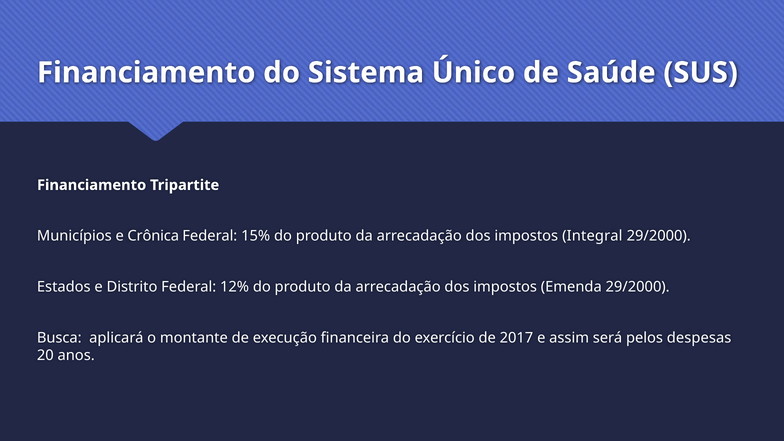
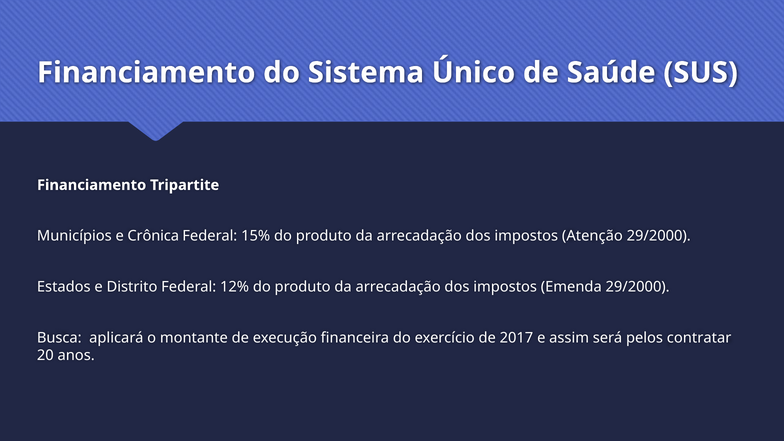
Integral: Integral -> Atenção
despesas: despesas -> contratar
